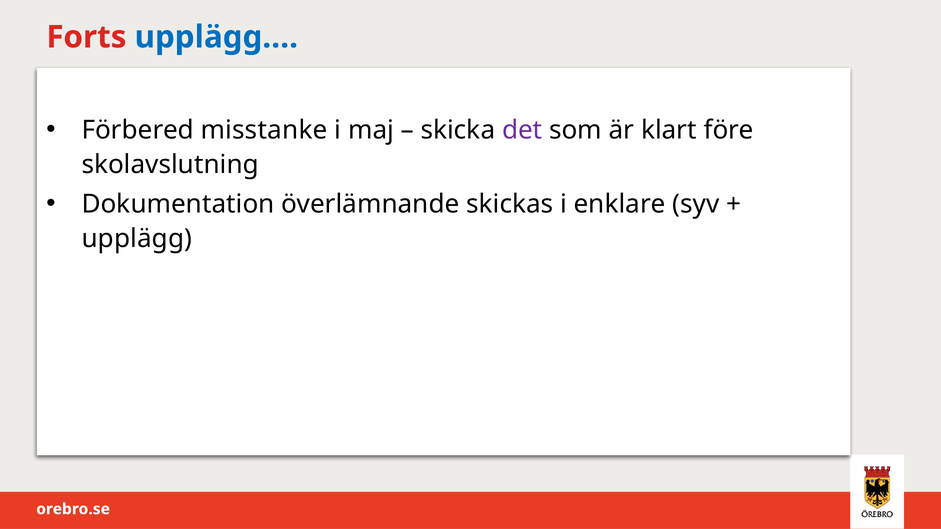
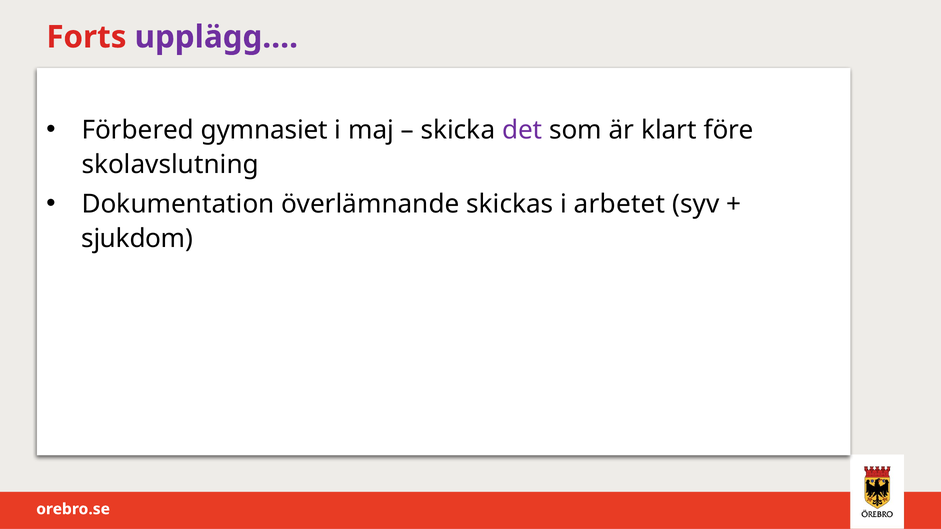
upplägg… colour: blue -> purple
misstanke: misstanke -> gymnasiet
enklare: enklare -> arbetet
upplägg: upplägg -> sjukdom
